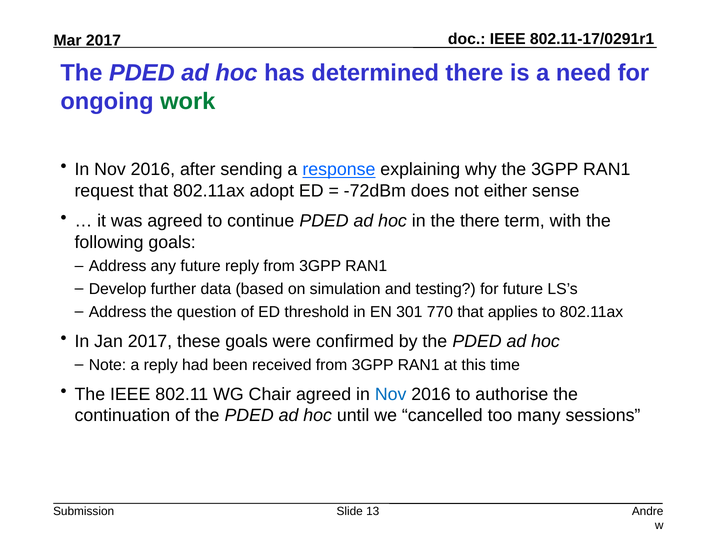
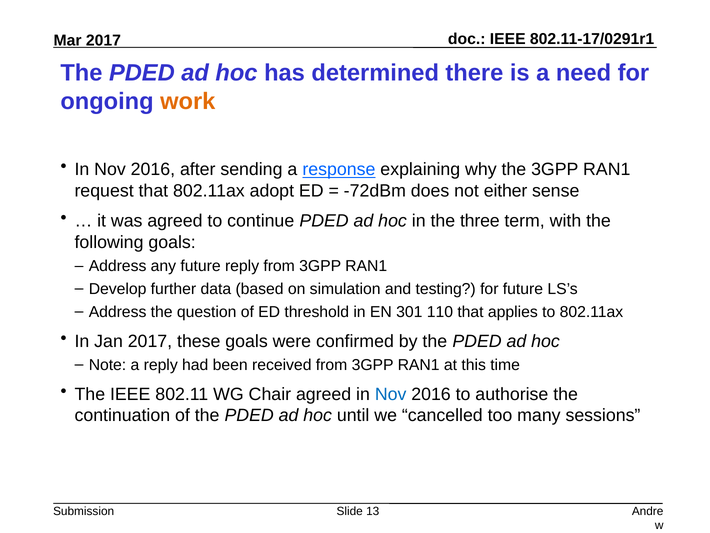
work colour: green -> orange
the there: there -> three
770: 770 -> 110
